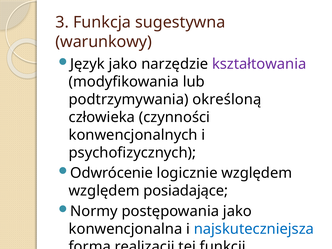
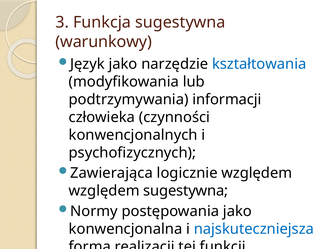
kształtowania colour: purple -> blue
określoną: określoną -> informacji
Odwrócenie: Odwrócenie -> Zawierająca
względem posiadające: posiadające -> sugestywna
